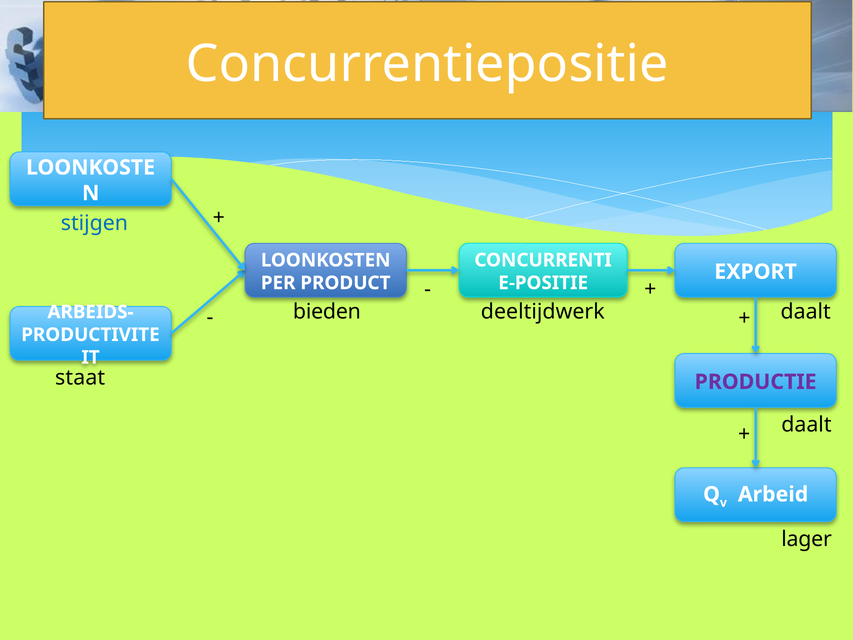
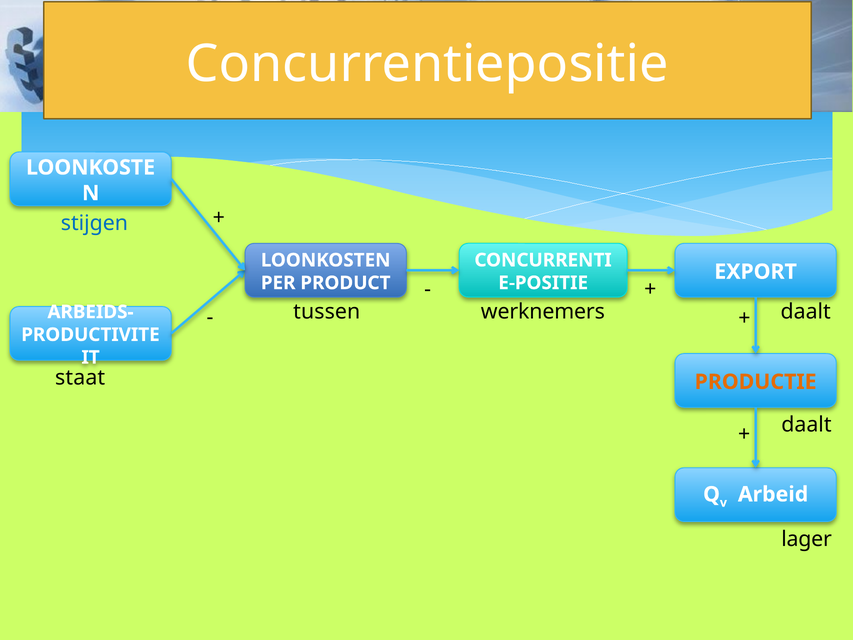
bieden: bieden -> tussen
deeltijdwerk: deeltijdwerk -> werknemers
PRODUCTIE colour: purple -> orange
